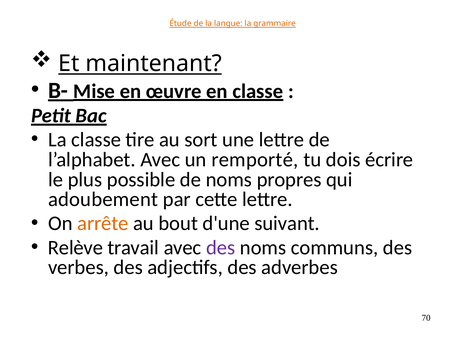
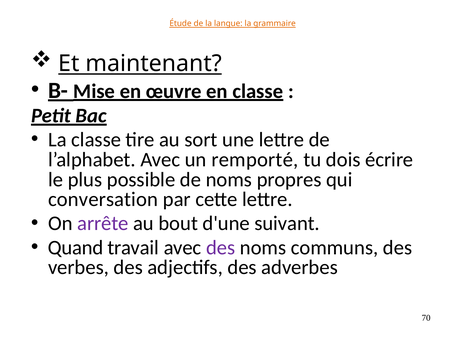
adoubement: adoubement -> conversation
arrête colour: orange -> purple
Relève: Relève -> Quand
